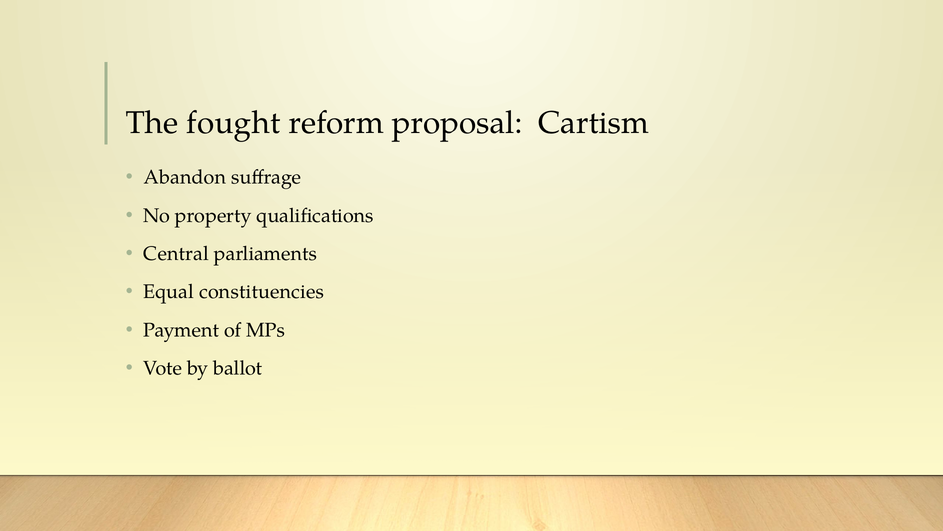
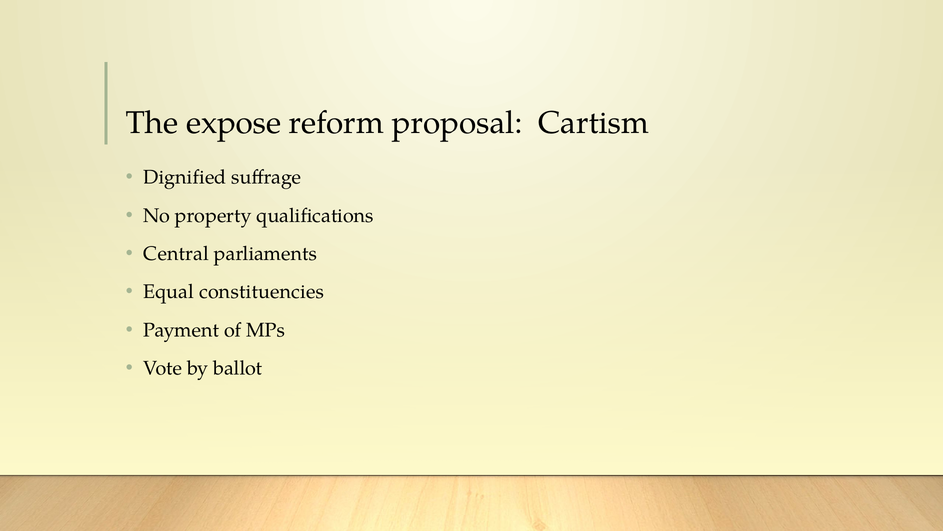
fought: fought -> expose
Abandon: Abandon -> Dignified
